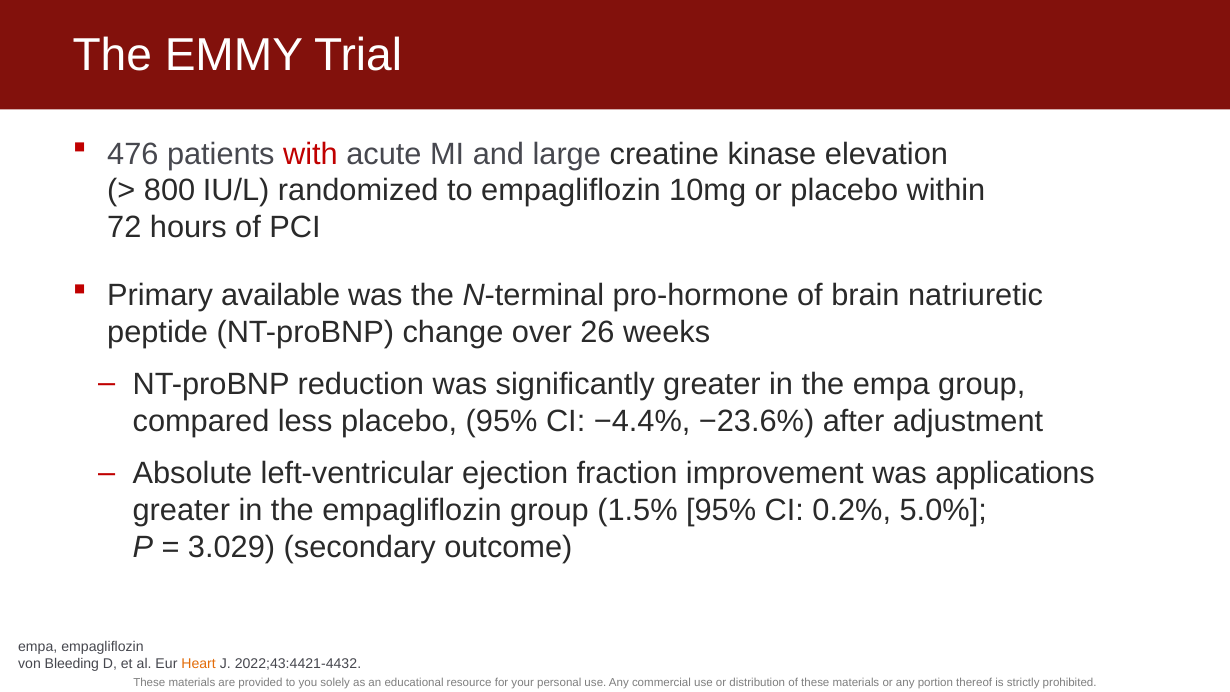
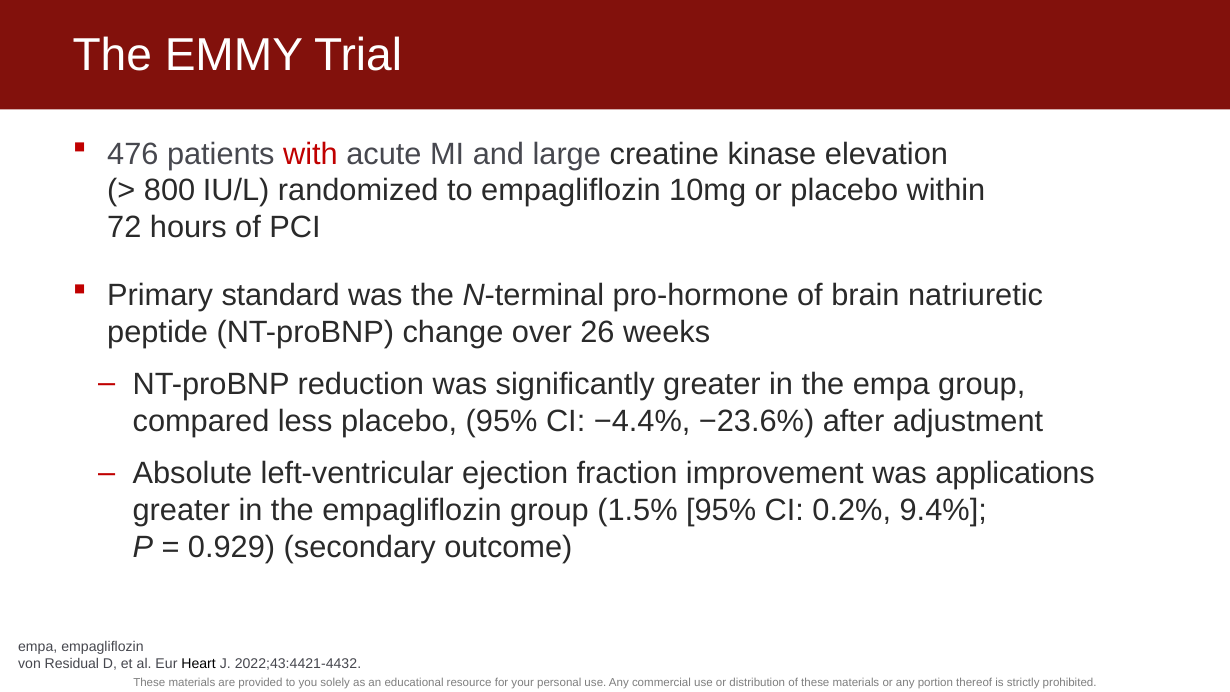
available: available -> standard
5.0%: 5.0% -> 9.4%
3.029: 3.029 -> 0.929
Bleeding: Bleeding -> Residual
Heart colour: orange -> black
